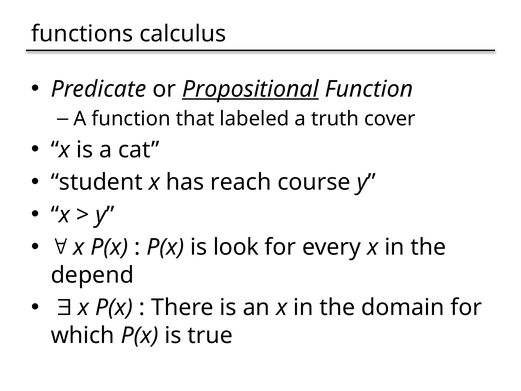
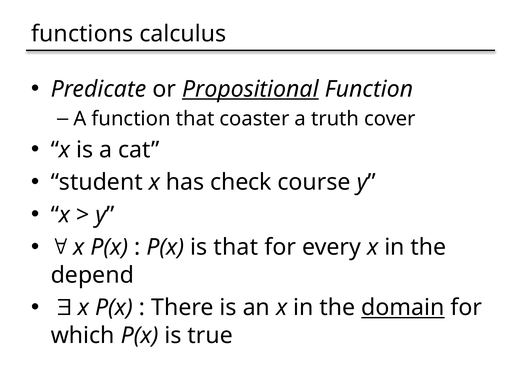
labeled: labeled -> coaster
reach: reach -> check
is look: look -> that
domain underline: none -> present
